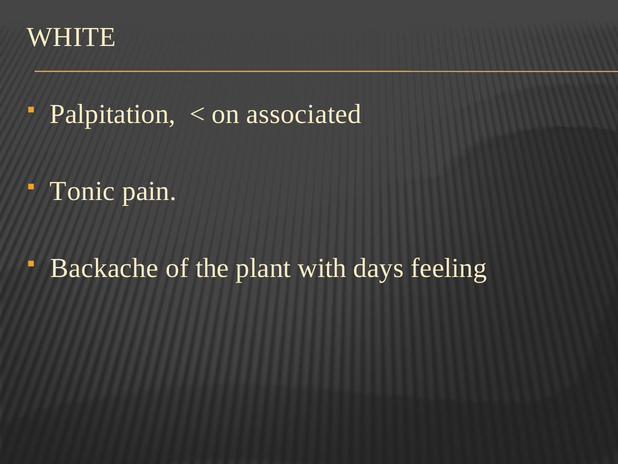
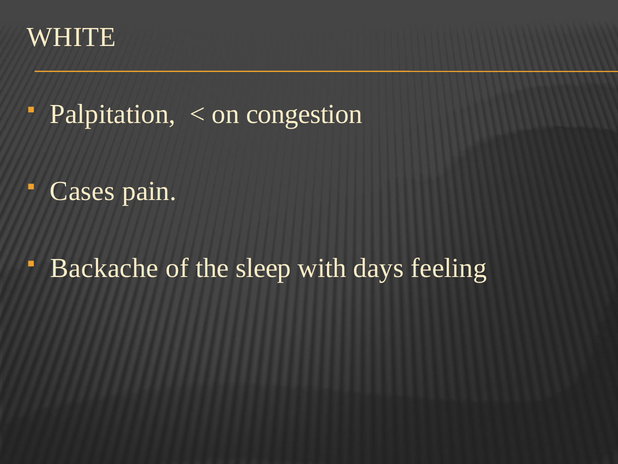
associated: associated -> congestion
Tonic: Tonic -> Cases
plant: plant -> sleep
